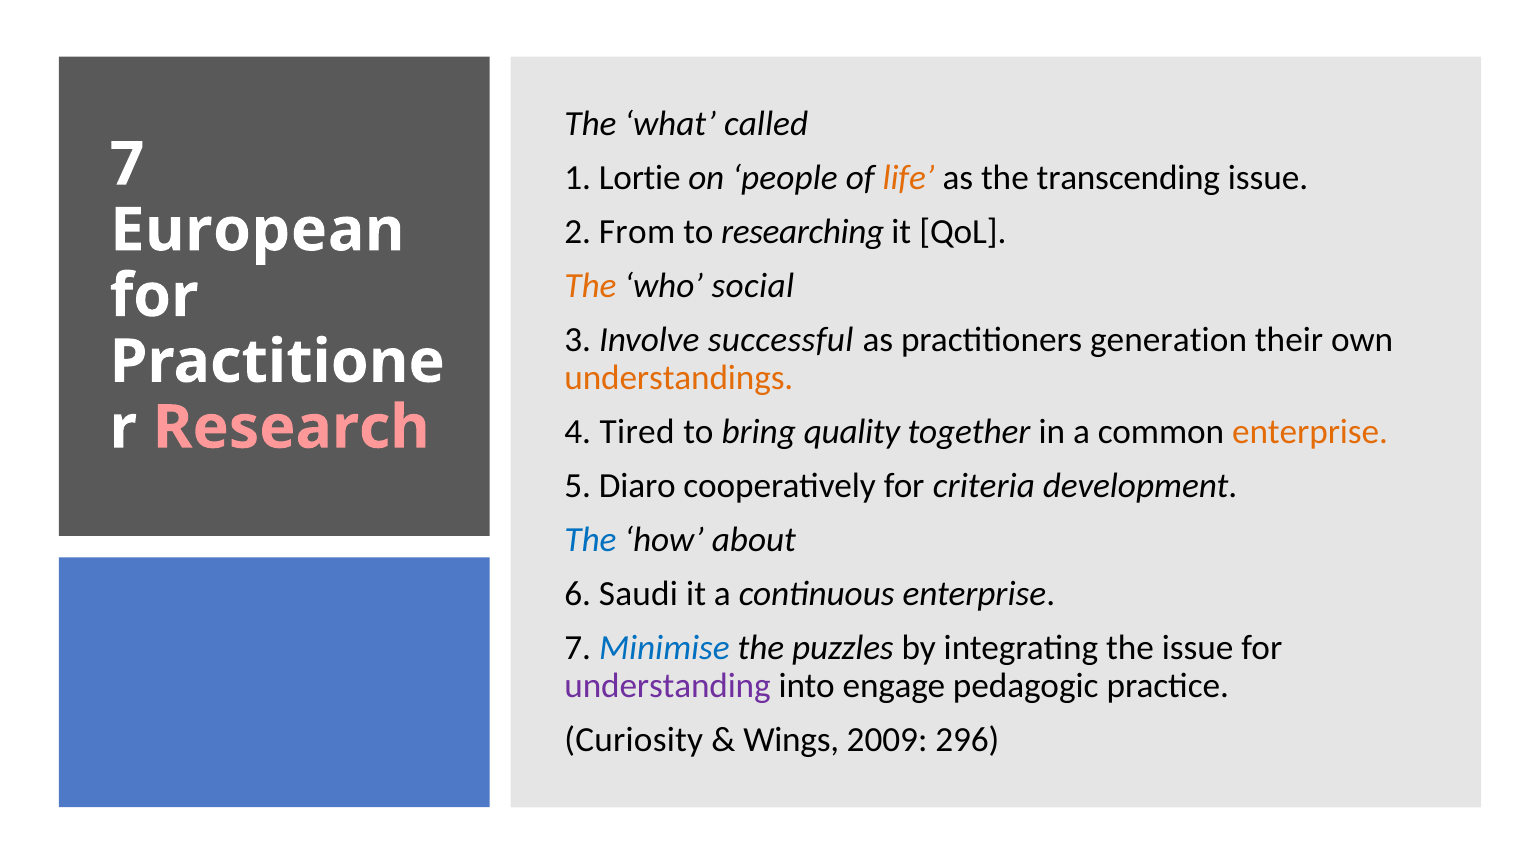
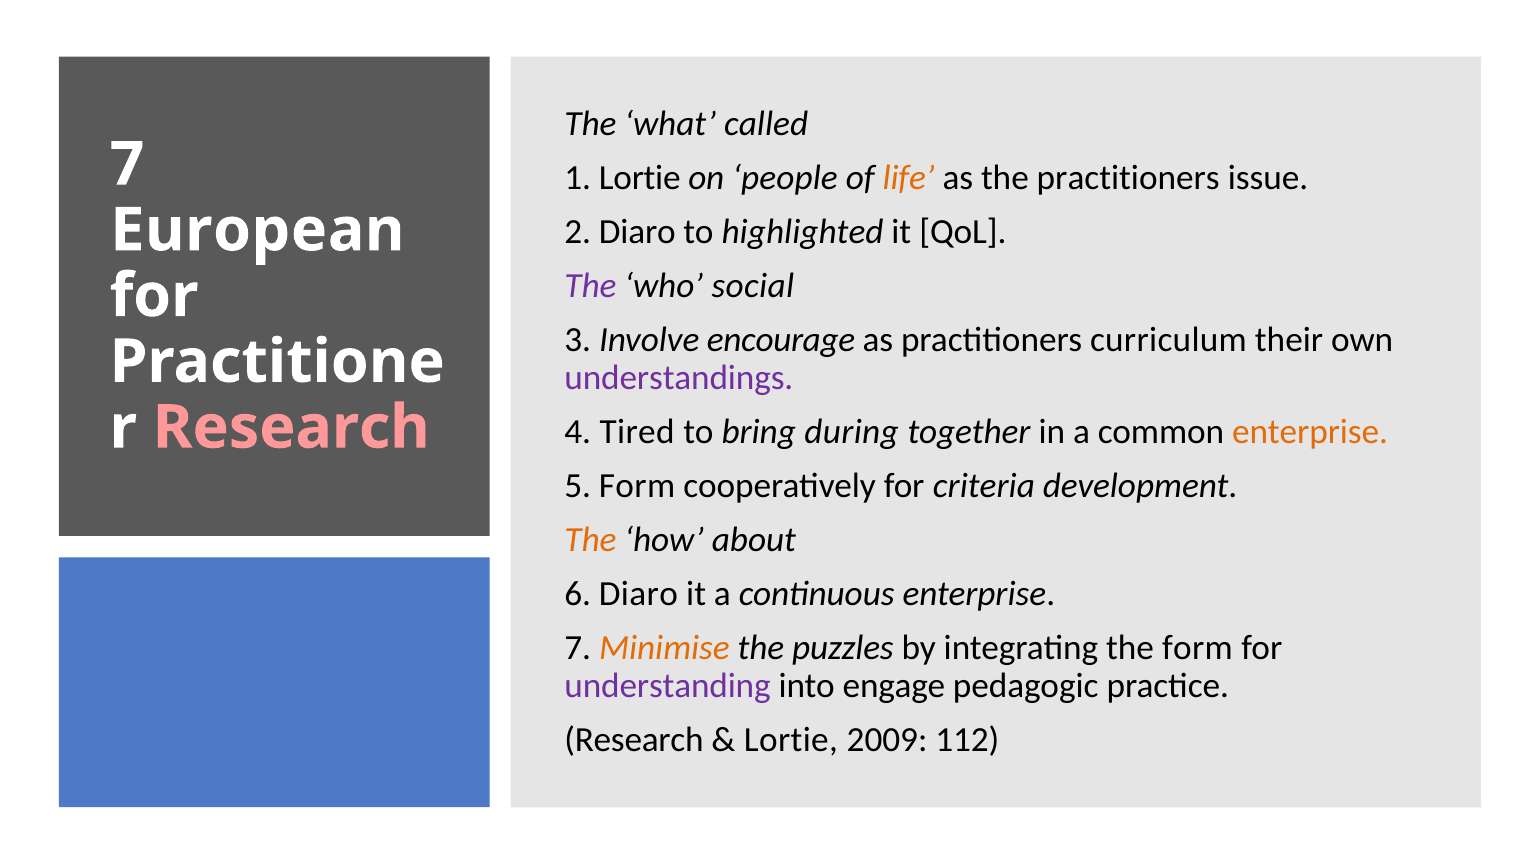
the transcending: transcending -> practitioners
2 From: From -> Diaro
researching: researching -> highlighted
The at (590, 286) colour: orange -> purple
successful: successful -> encourage
generation: generation -> curriculum
understandings colour: orange -> purple
quality: quality -> during
5 Diaro: Diaro -> Form
The at (590, 540) colour: blue -> orange
6 Saudi: Saudi -> Diaro
Minimise colour: blue -> orange
the issue: issue -> form
Curiosity at (634, 740): Curiosity -> Research
Wings at (791, 740): Wings -> Lortie
296: 296 -> 112
